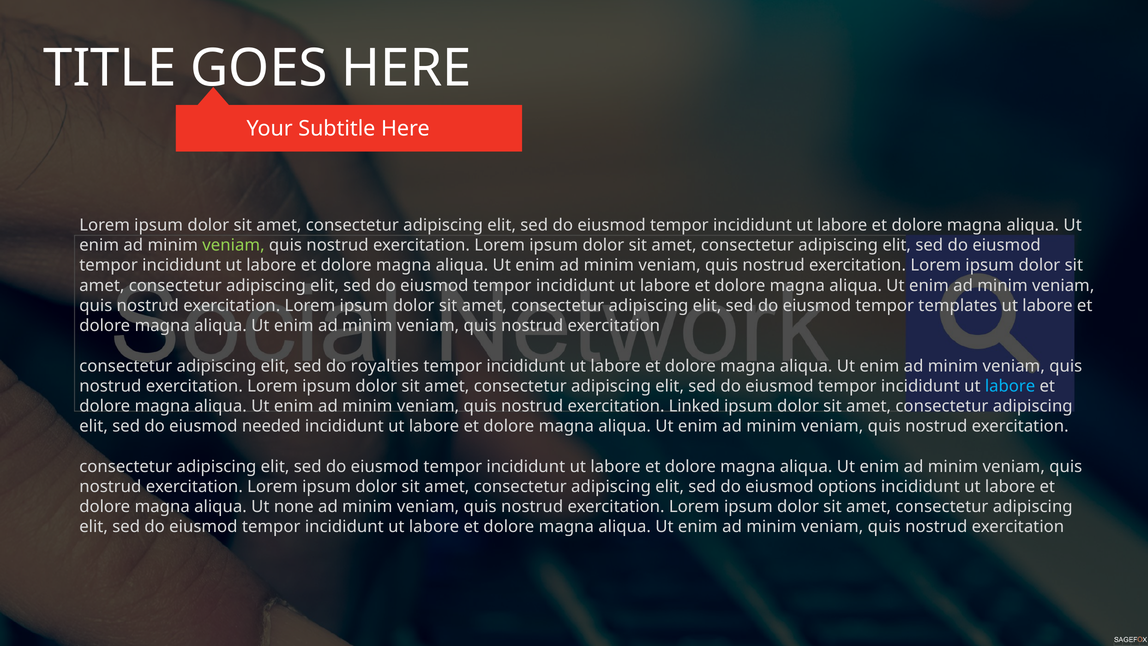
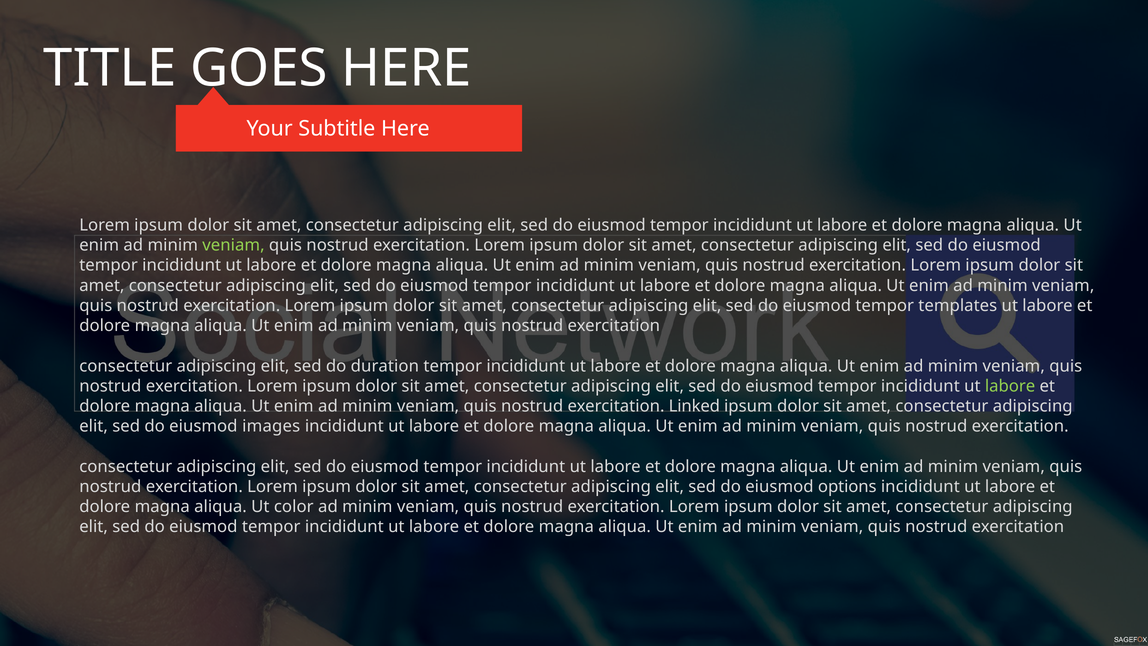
royalties: royalties -> duration
labore at (1010, 386) colour: light blue -> light green
needed: needed -> images
none: none -> color
